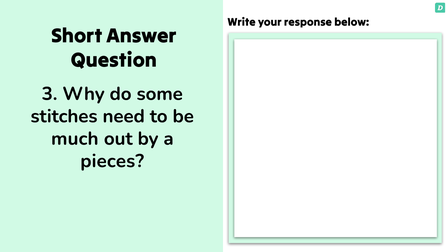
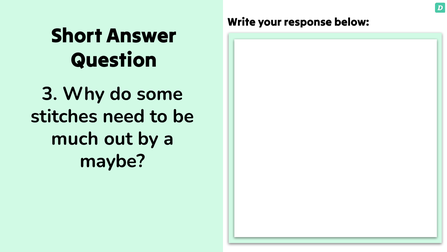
pieces: pieces -> maybe
